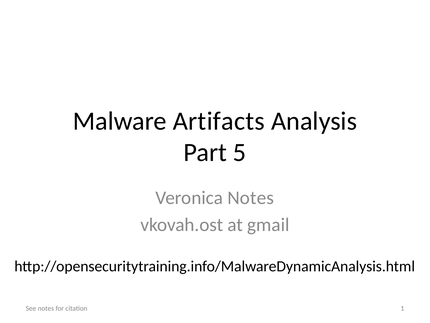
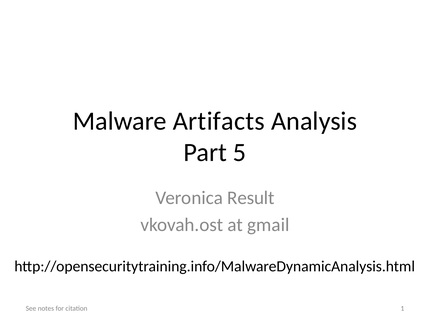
Veronica Notes: Notes -> Result
